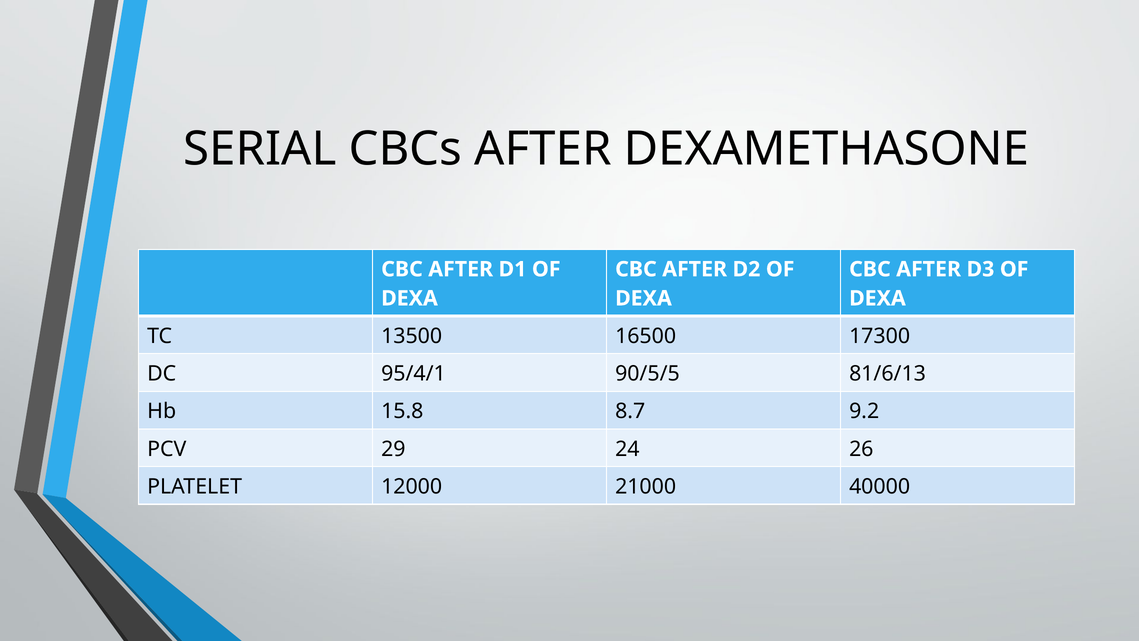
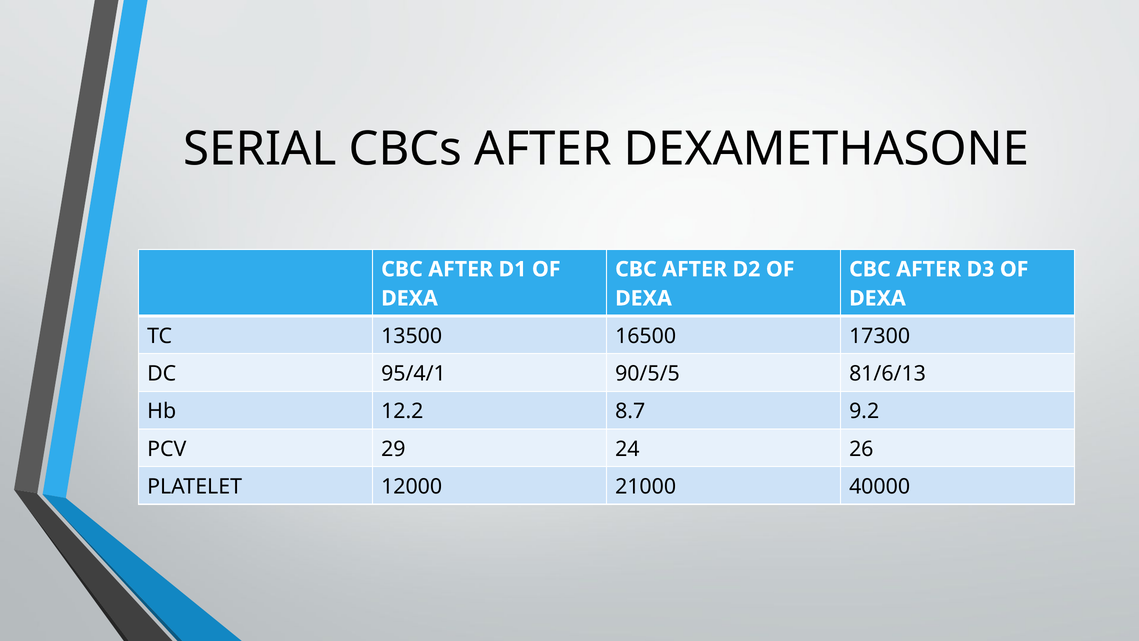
15.8: 15.8 -> 12.2
